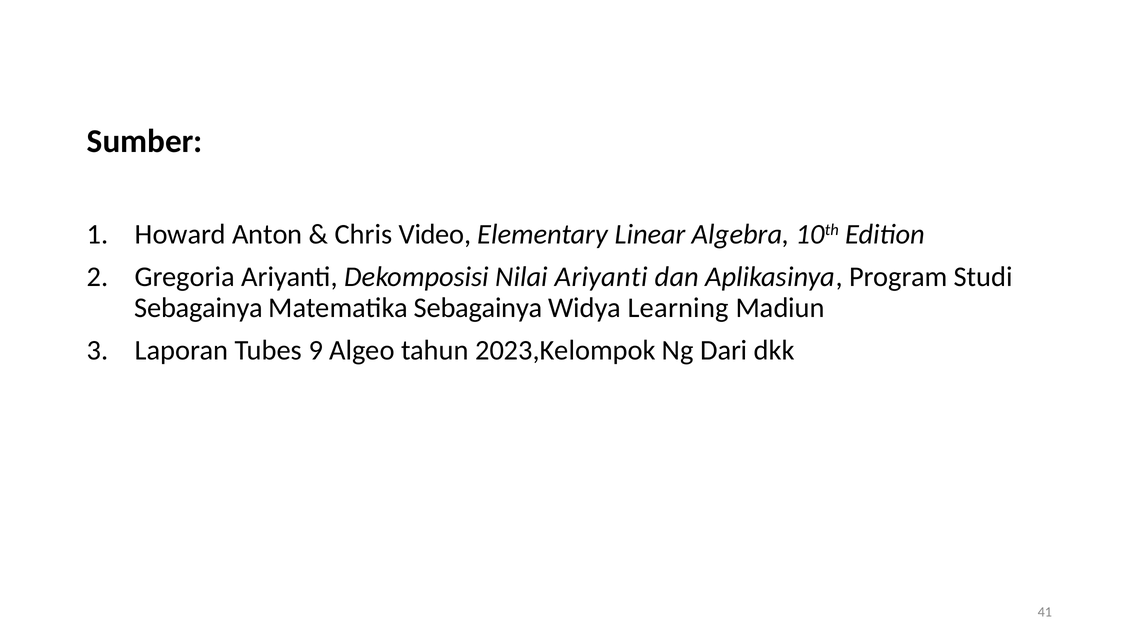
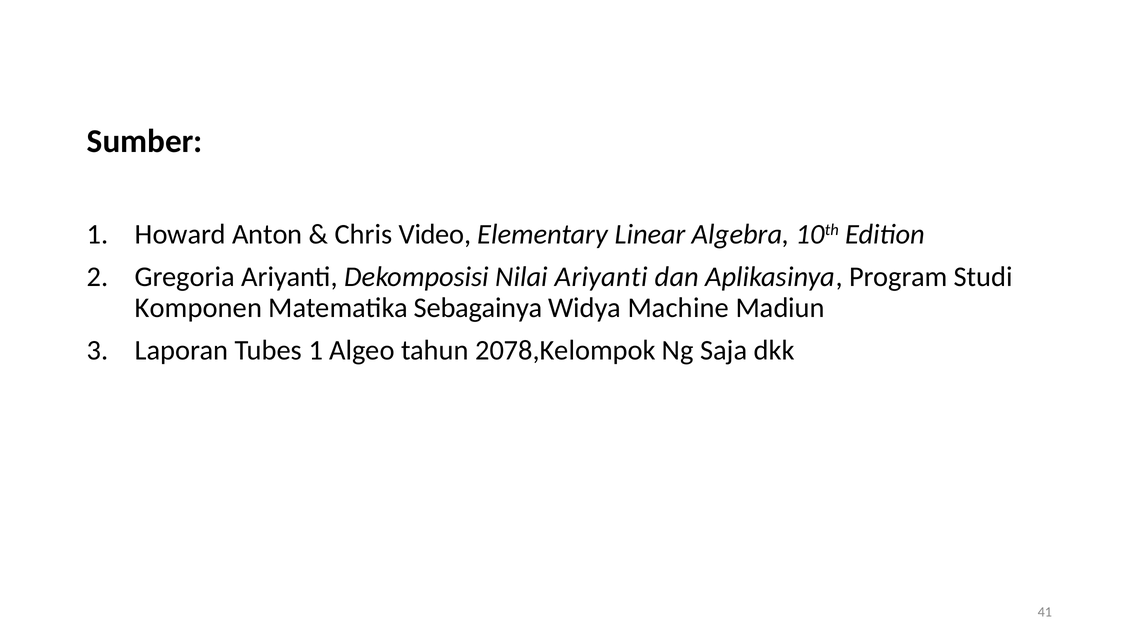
Sebagainya at (199, 308): Sebagainya -> Komponen
Learning: Learning -> Machine
Tubes 9: 9 -> 1
2023,Kelompok: 2023,Kelompok -> 2078,Kelompok
Dari: Dari -> Saja
